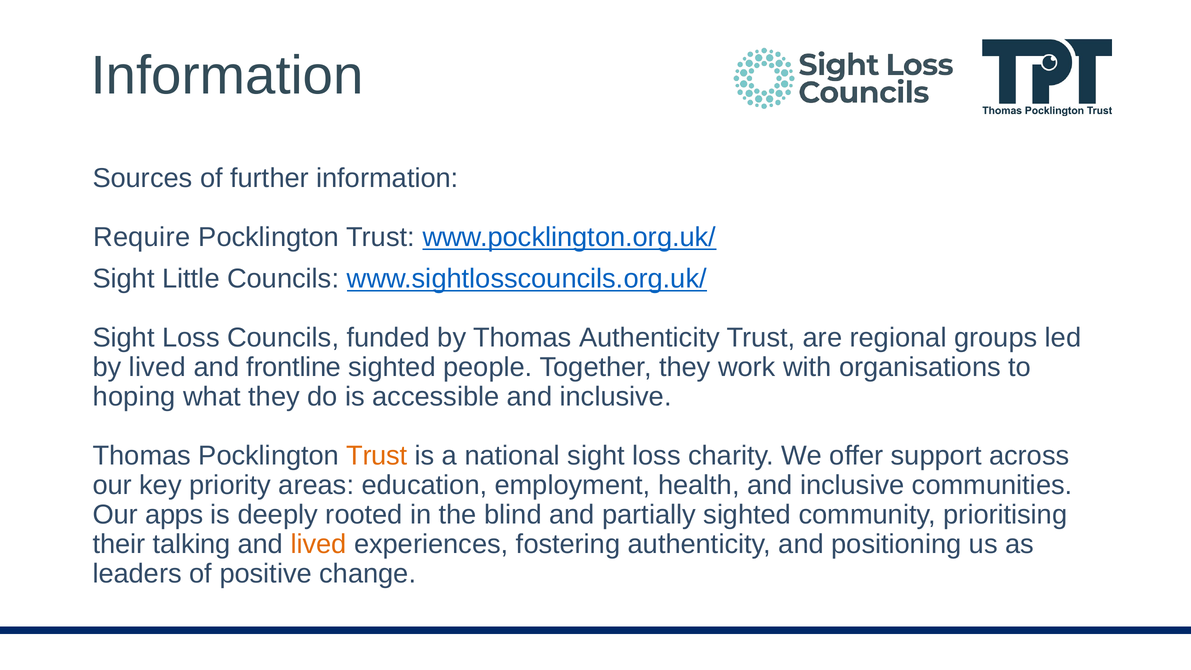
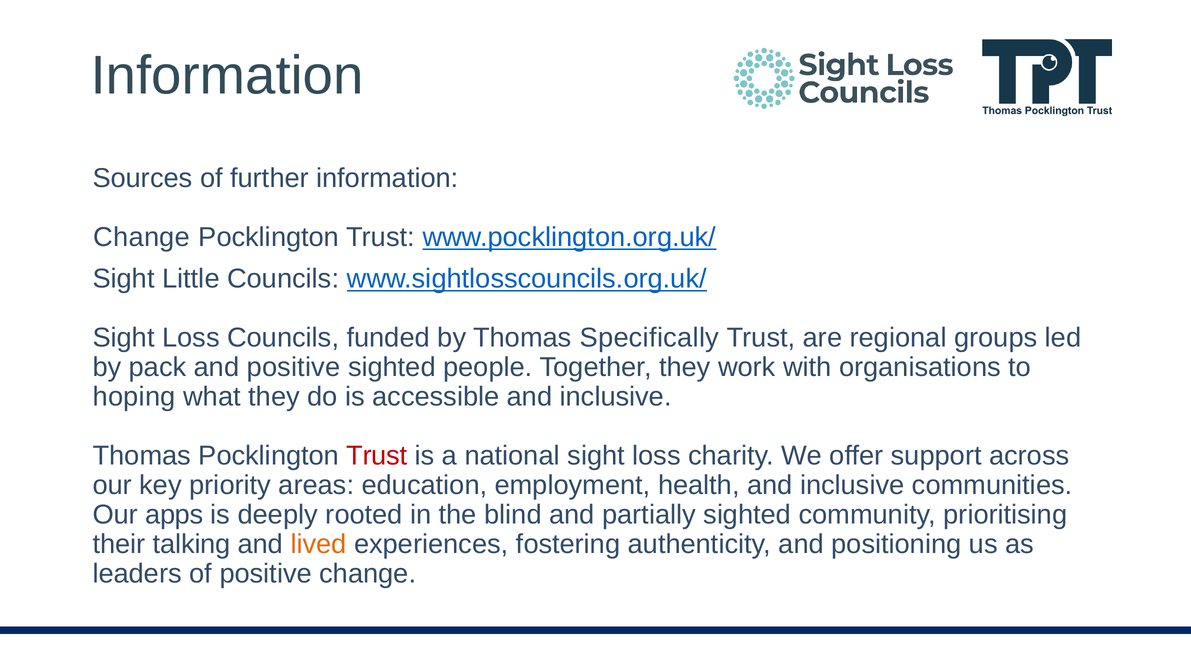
Require at (142, 237): Require -> Change
Thomas Authenticity: Authenticity -> Specifically
by lived: lived -> pack
and frontline: frontline -> positive
Trust at (377, 456) colour: orange -> red
